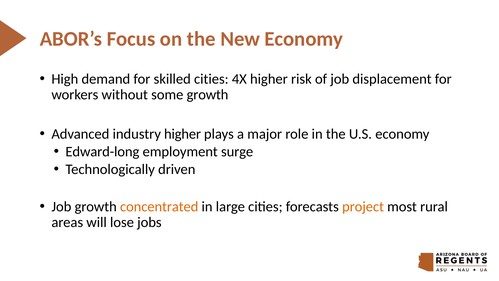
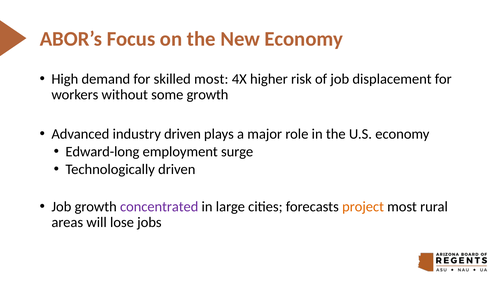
skilled cities: cities -> most
industry higher: higher -> driven
concentrated colour: orange -> purple
